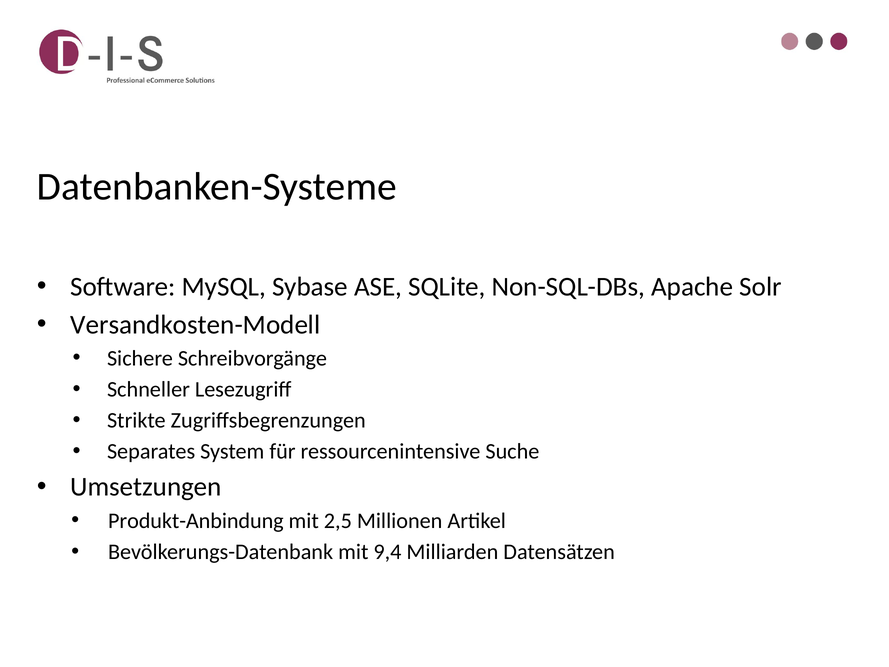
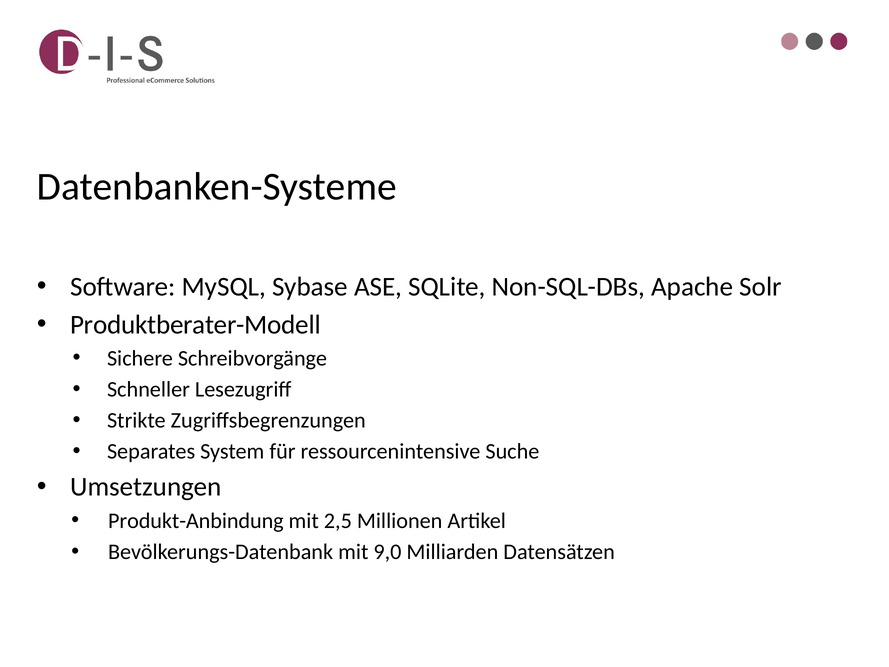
Versandkosten-Modell: Versandkosten-Modell -> Produktberater-Modell
9,4: 9,4 -> 9,0
